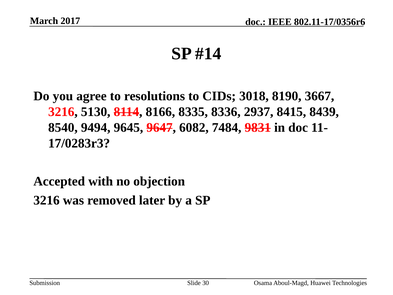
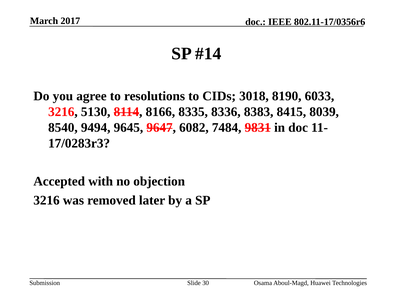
3667: 3667 -> 6033
2937: 2937 -> 8383
8439: 8439 -> 8039
